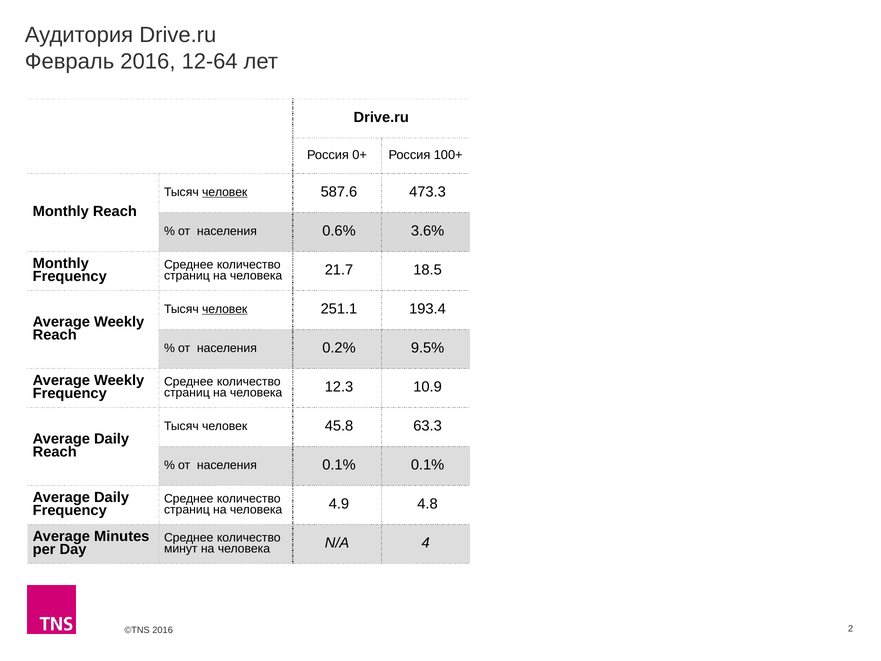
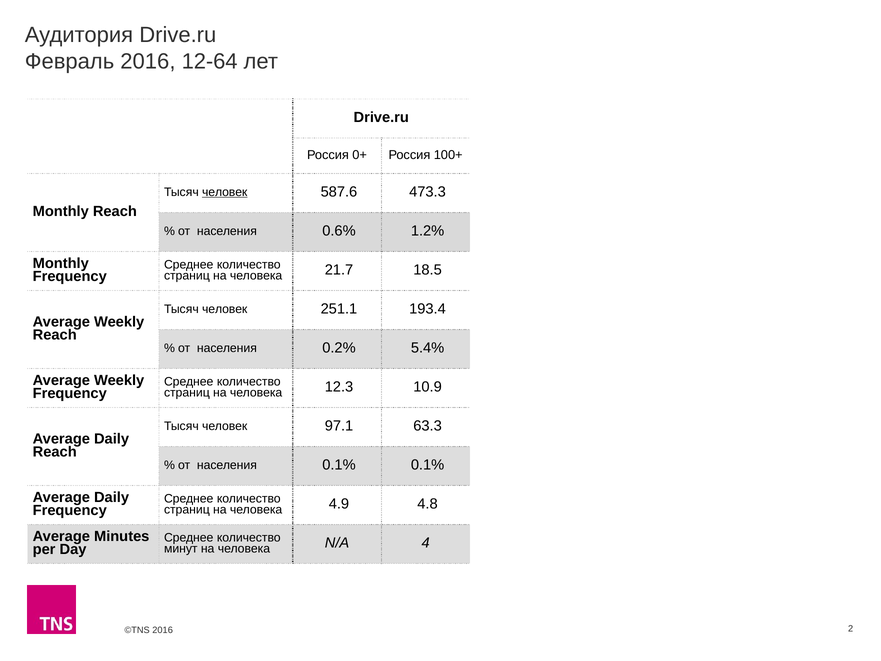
3.6%: 3.6% -> 1.2%
человек at (225, 309) underline: present -> none
9.5%: 9.5% -> 5.4%
45.8: 45.8 -> 97.1
